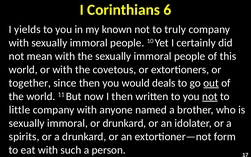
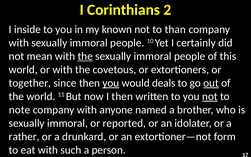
6: 6 -> 2
yields: yields -> inside
truly: truly -> than
the at (85, 56) underline: none -> present
you at (111, 83) underline: none -> present
little: little -> note
or drunkard: drunkard -> reported
spirits: spirits -> rather
